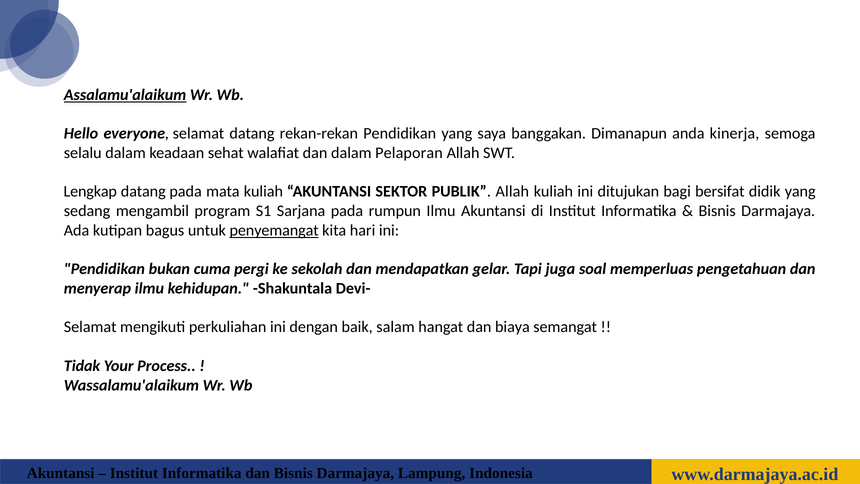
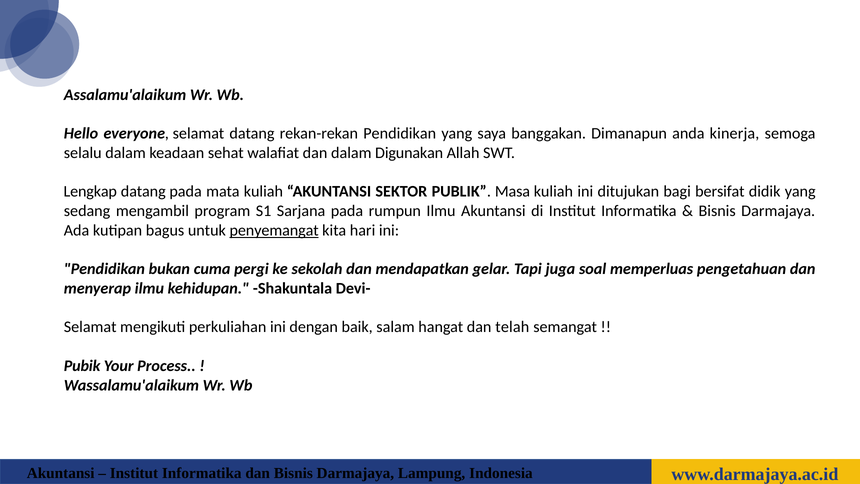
Assalamu'alaikum underline: present -> none
Pelaporan: Pelaporan -> Digunakan
PUBLIK Allah: Allah -> Masa
biaya: biaya -> telah
Tidak: Tidak -> Pubik
